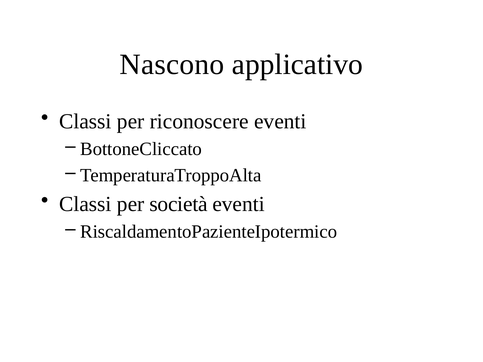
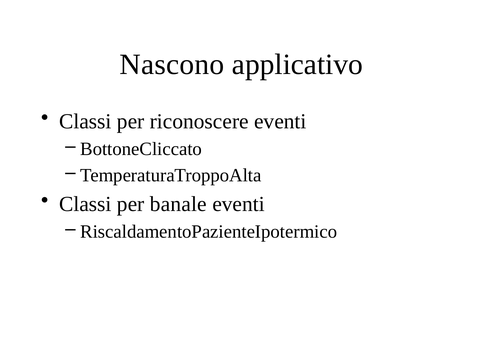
società: società -> banale
